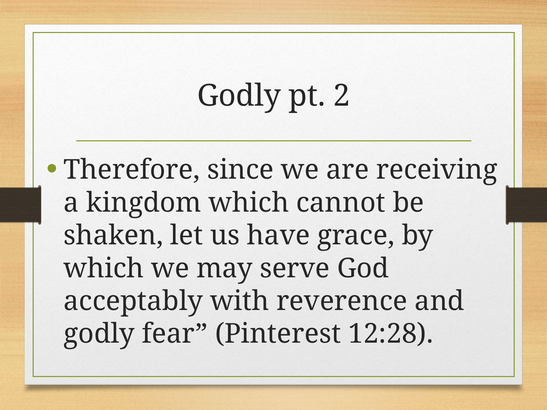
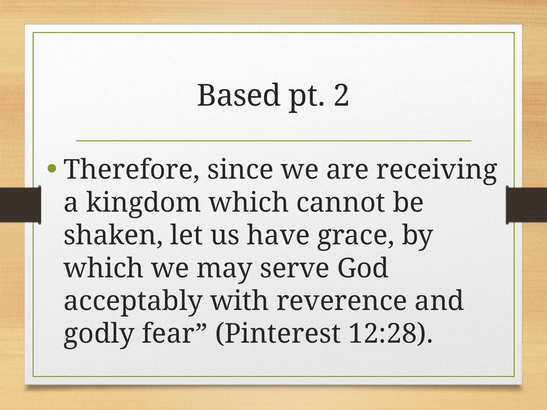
Godly at (239, 96): Godly -> Based
